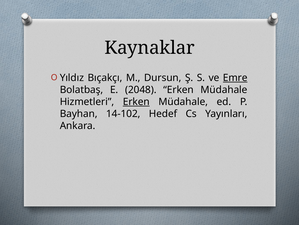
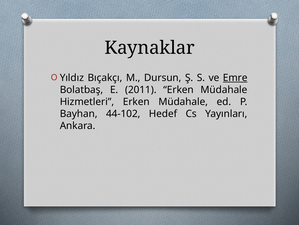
2048: 2048 -> 2011
Erken at (136, 101) underline: present -> none
14-102: 14-102 -> 44-102
